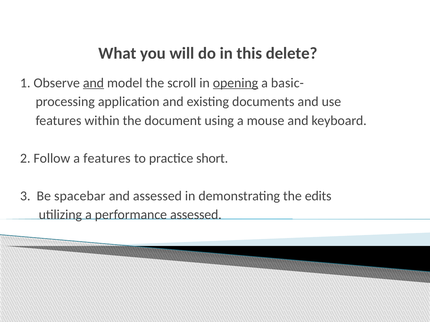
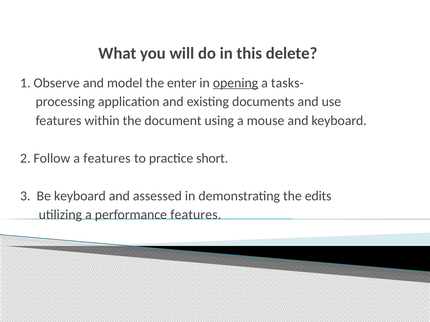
and at (93, 83) underline: present -> none
scroll: scroll -> enter
basic-: basic- -> tasks-
Be spacebar: spacebar -> keyboard
performance assessed: assessed -> features
